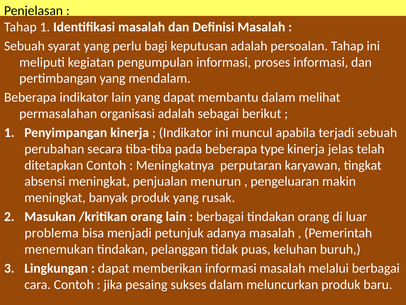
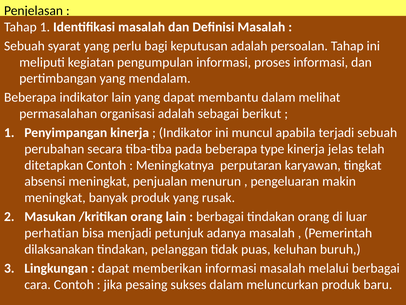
problema: problema -> perhatian
menemukan: menemukan -> dilaksanakan
